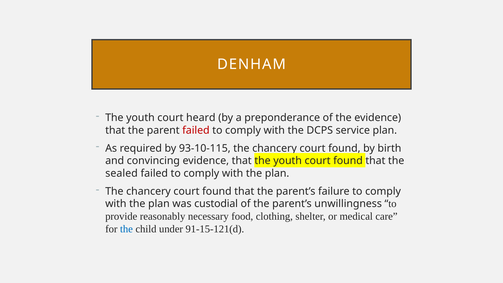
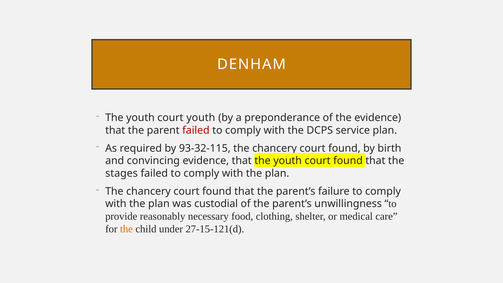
court heard: heard -> youth
93-10-115: 93-10-115 -> 93-32-115
sealed: sealed -> stages
the at (126, 229) colour: blue -> orange
91-15-121(d: 91-15-121(d -> 27-15-121(d
